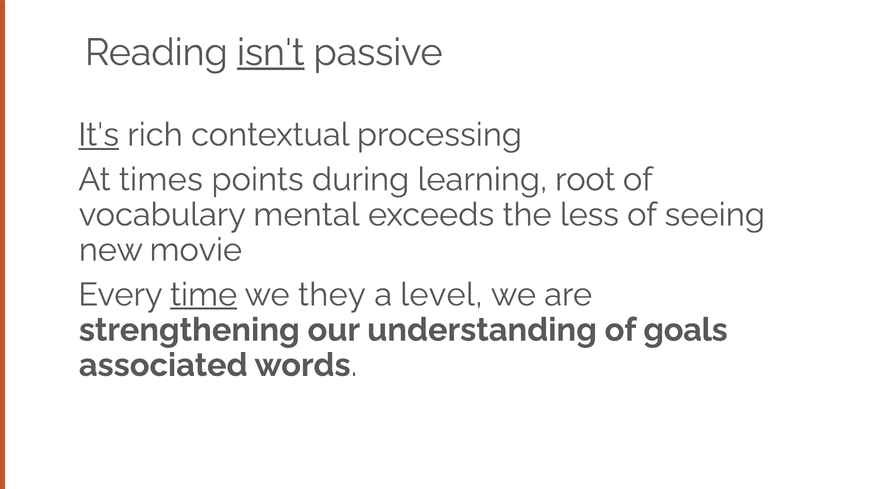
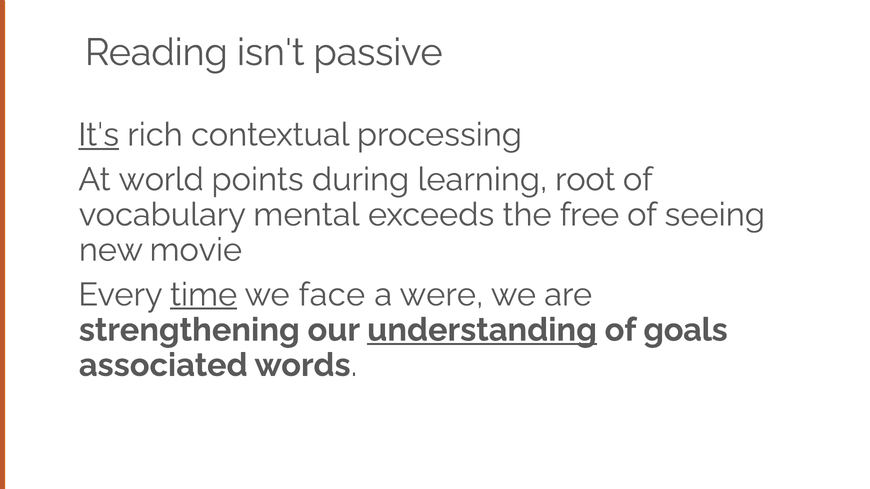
isn't underline: present -> none
times: times -> world
less: less -> free
they: they -> face
level: level -> were
understanding underline: none -> present
